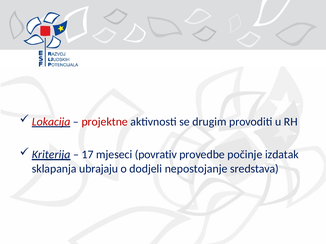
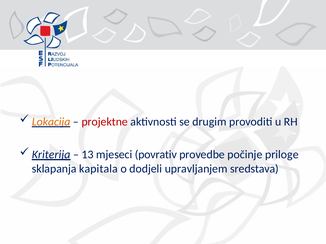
Lokacija colour: red -> orange
17: 17 -> 13
izdatak: izdatak -> priloge
ubrajaju: ubrajaju -> kapitala
nepostojanje: nepostojanje -> upravljanjem
